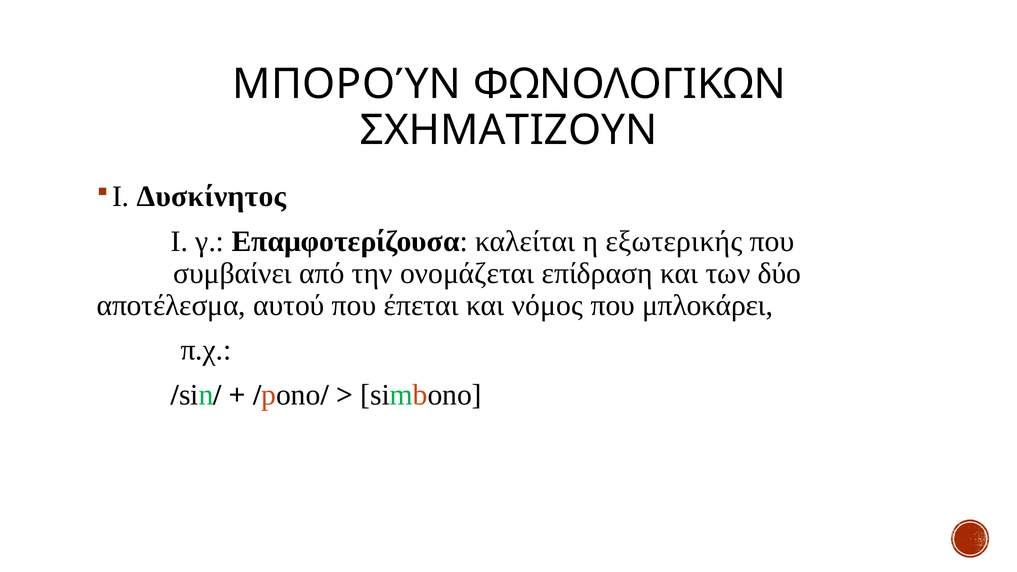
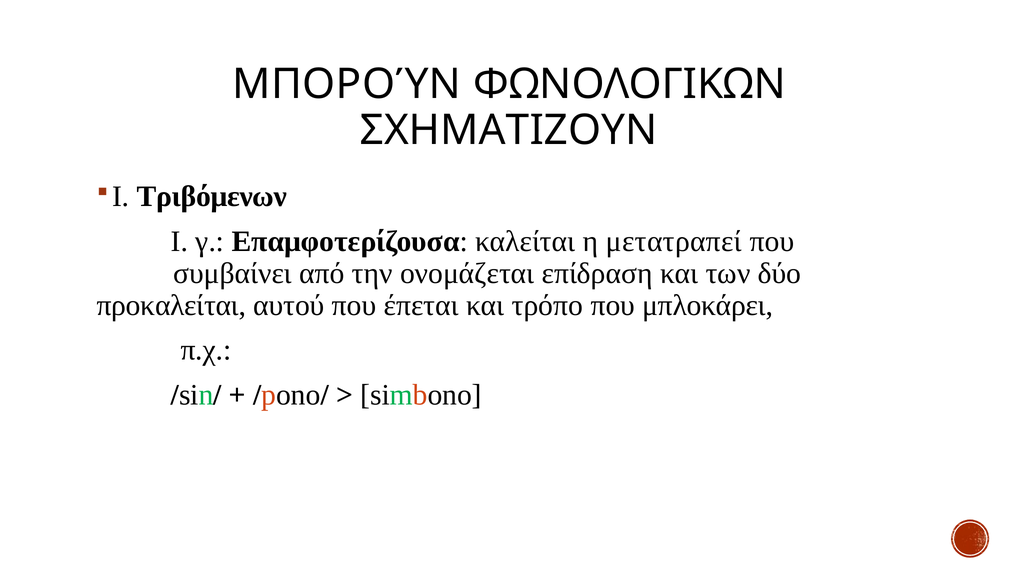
Δυσκίνητος: Δυσκίνητος -> Τριβόμενων
εξωτερικής: εξωτερικής -> μετατραπεί
αποτέλεσμα: αποτέλεσμα -> προκαλείται
νόμος: νόμος -> τρόπο
